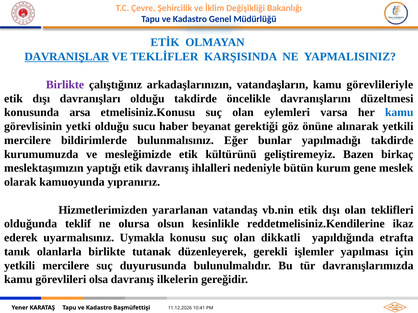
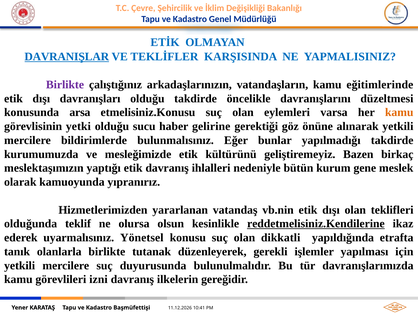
görevlileriyle: görevlileriyle -> eğitimlerinde
kamu at (399, 113) colour: blue -> orange
beyanat: beyanat -> gelirine
reddetmelisiniz.Kendilerine underline: none -> present
Uymakla: Uymakla -> Yönetsel
olsa: olsa -> izni
